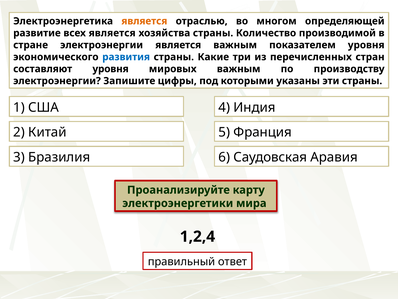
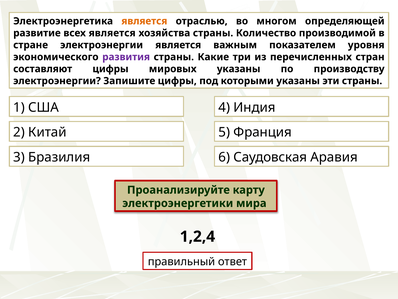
развития colour: blue -> purple
составляют уровня: уровня -> цифры
мировых важным: важным -> указаны
